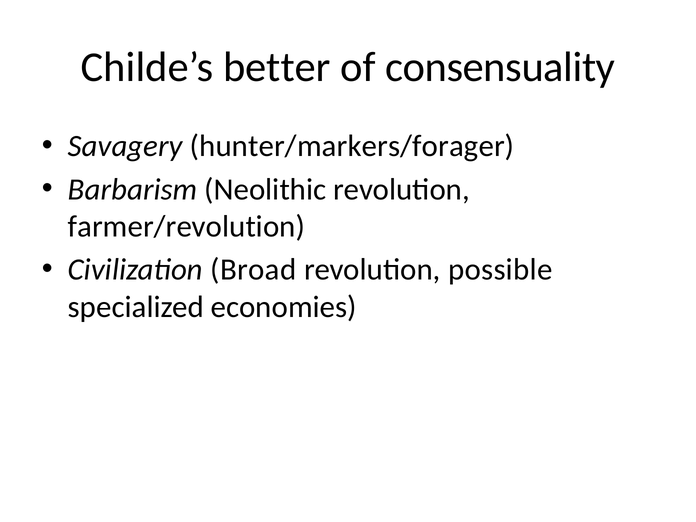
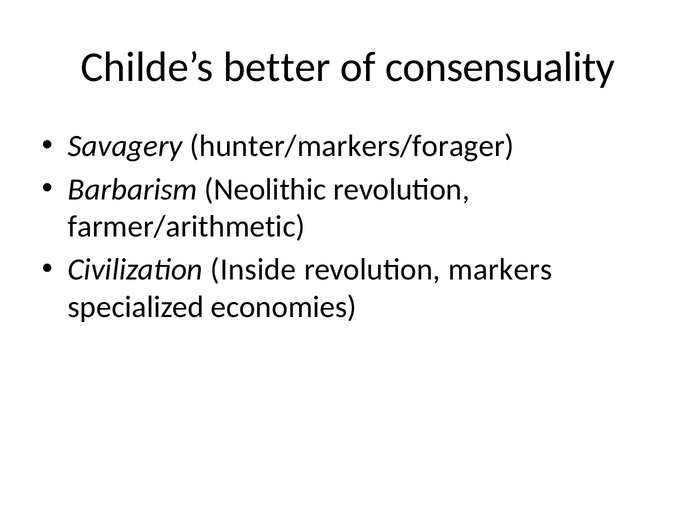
farmer/revolution: farmer/revolution -> farmer/arithmetic
Broad: Broad -> Inside
possible: possible -> markers
